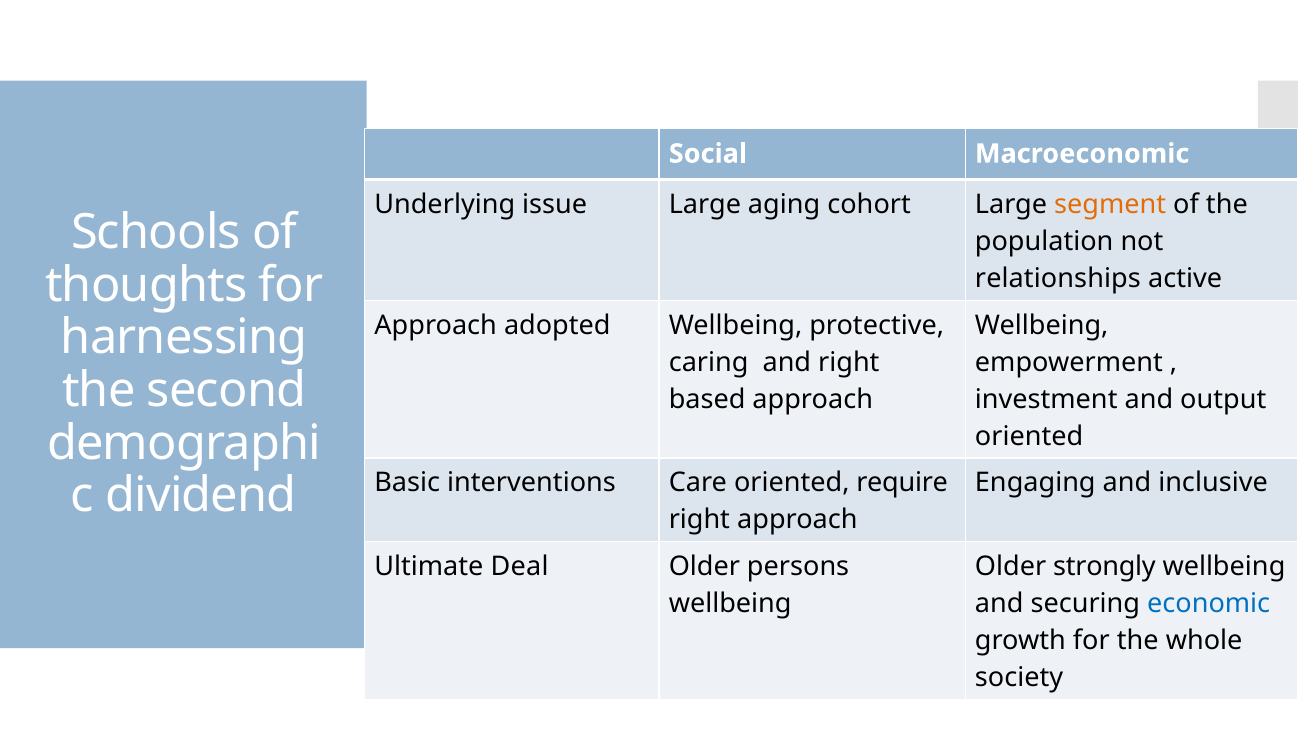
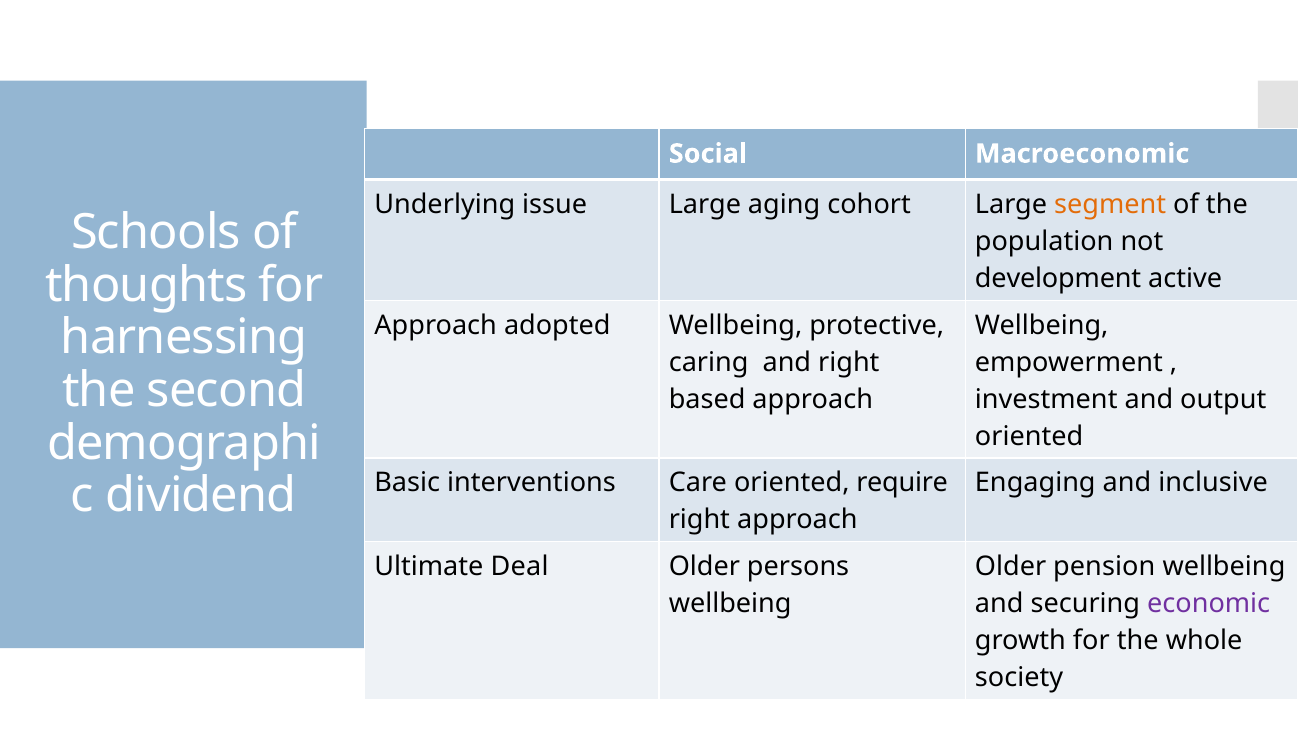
relationships: relationships -> development
strongly: strongly -> pension
economic colour: blue -> purple
